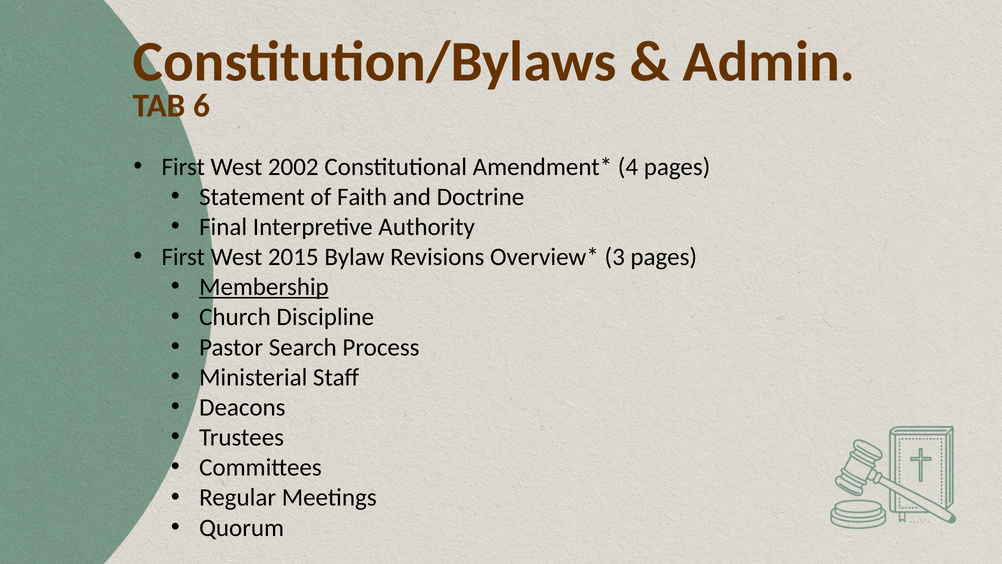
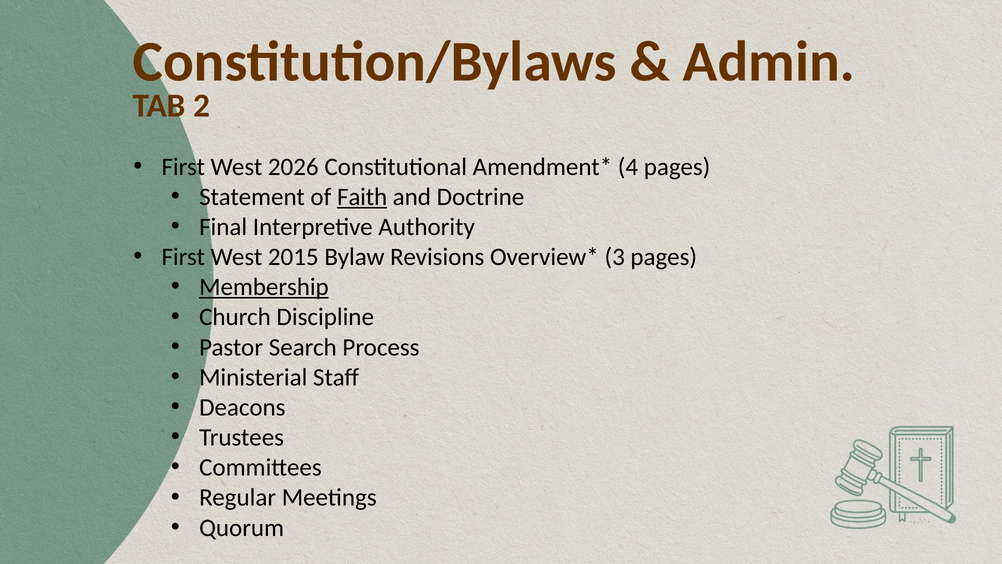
6: 6 -> 2
2002: 2002 -> 2026
Faith underline: none -> present
